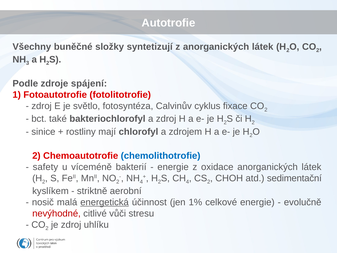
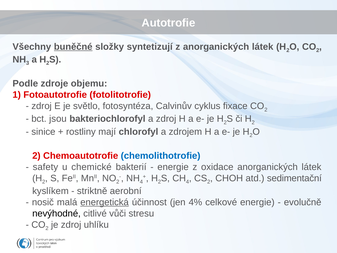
buněčné underline: none -> present
spájení: spájení -> objemu
také: také -> jsou
víceméně: víceméně -> chemické
1%: 1% -> 4%
nevýhodné colour: red -> black
